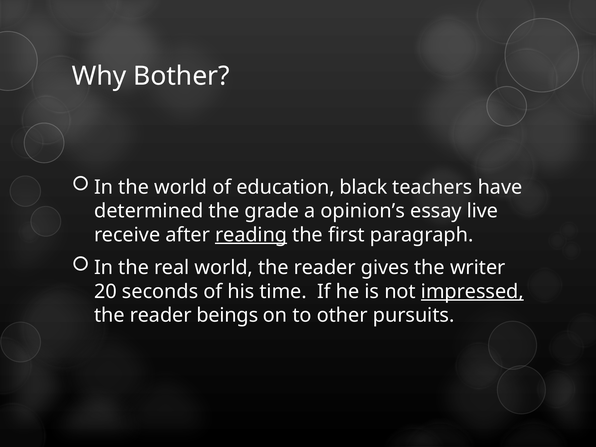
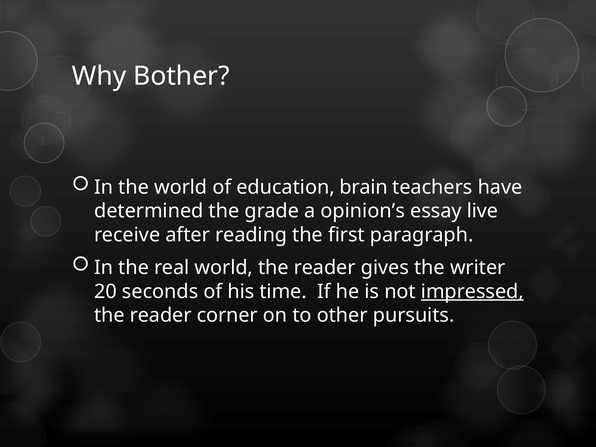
black: black -> brain
reading underline: present -> none
beings: beings -> corner
